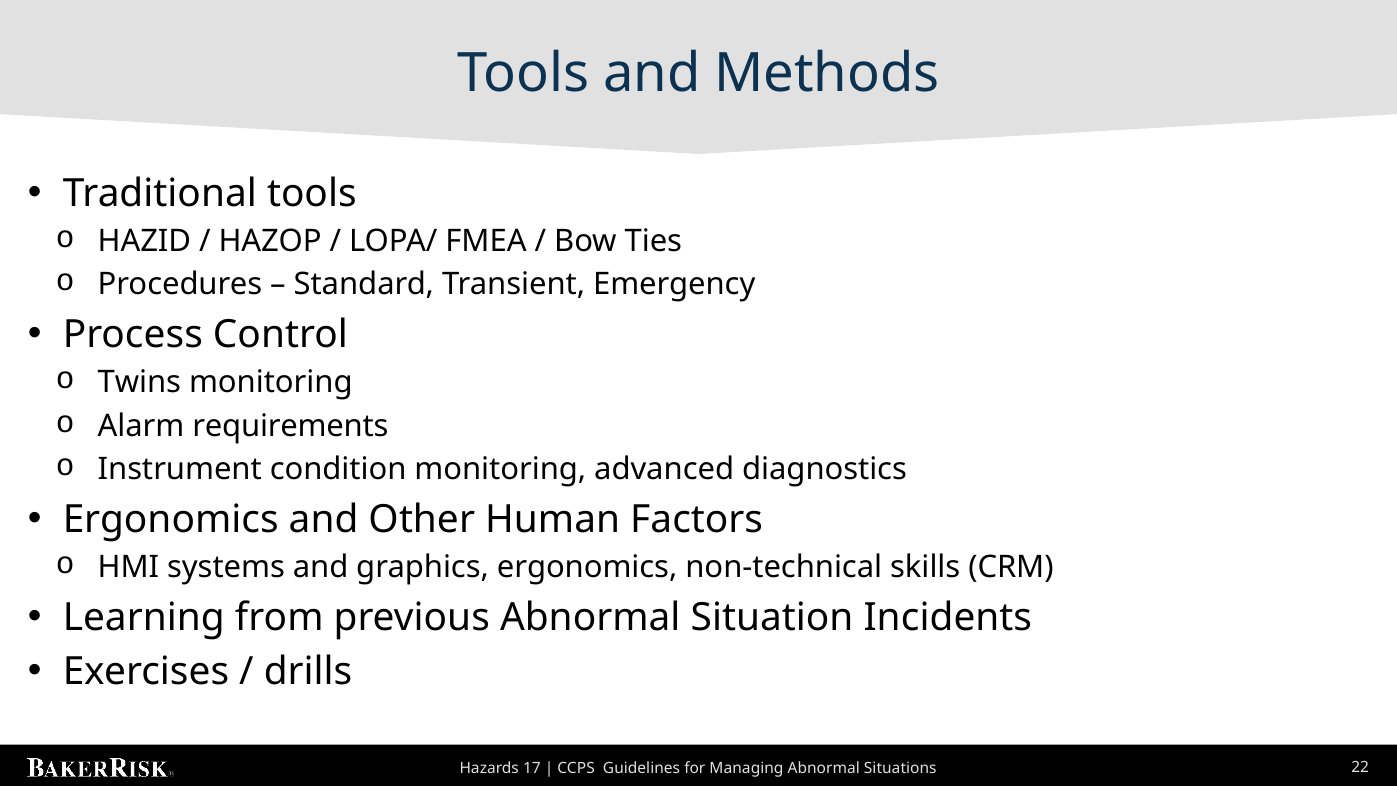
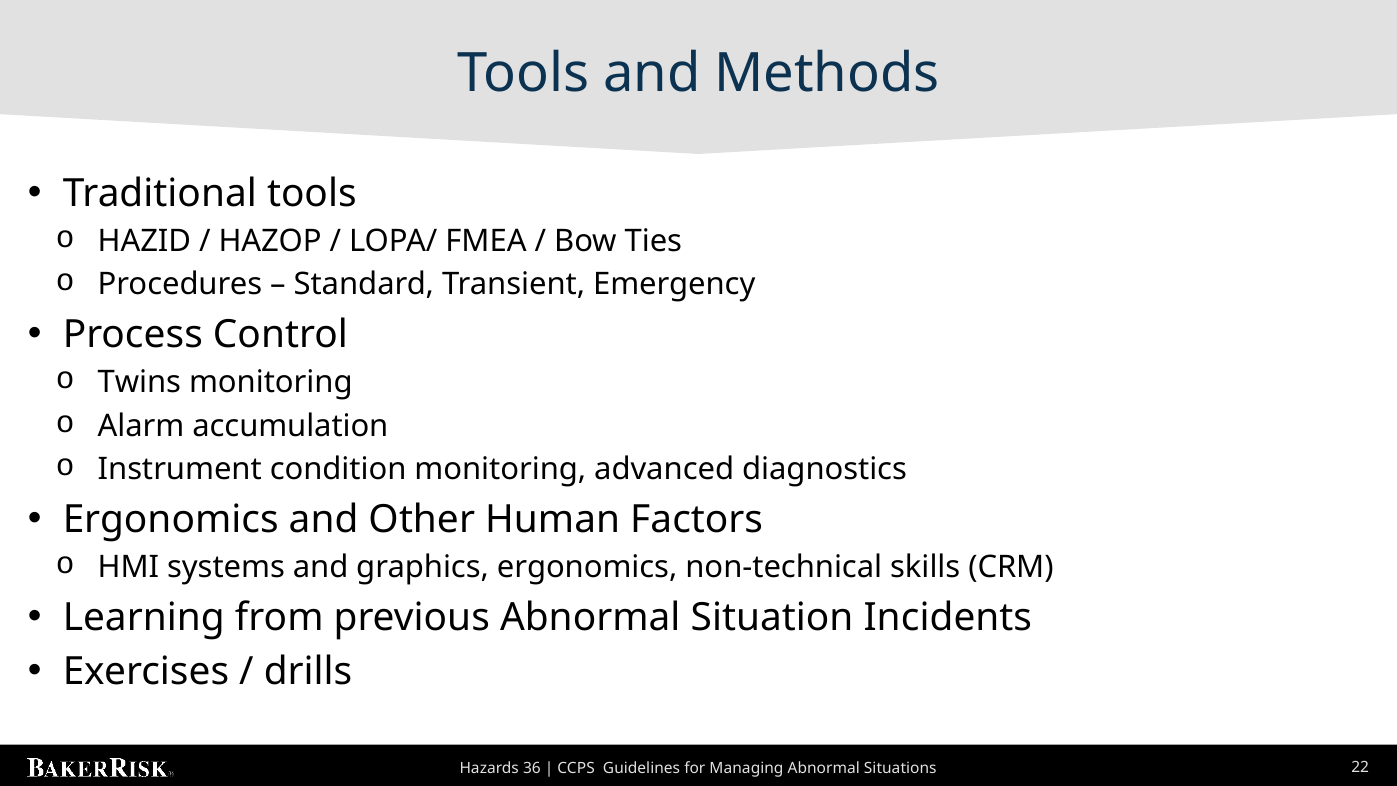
requirements: requirements -> accumulation
17: 17 -> 36
